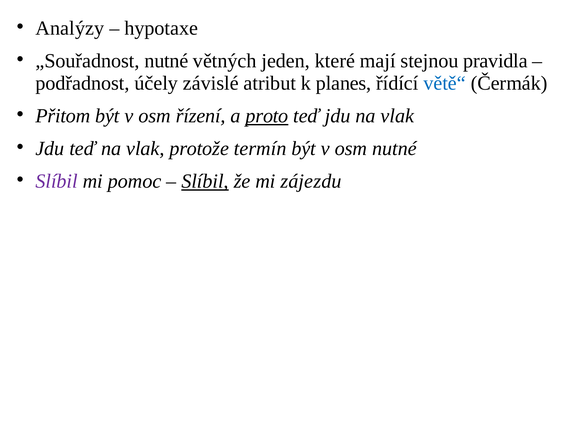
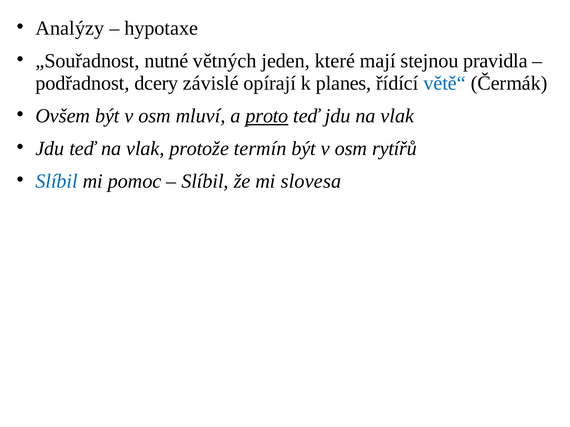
účely: účely -> dcery
atribut: atribut -> opírají
Přitom: Přitom -> Ovšem
řízení: řízení -> mluví
osm nutné: nutné -> rytířů
Slíbil at (57, 181) colour: purple -> blue
Slíbil at (205, 181) underline: present -> none
zájezdu: zájezdu -> slovesa
